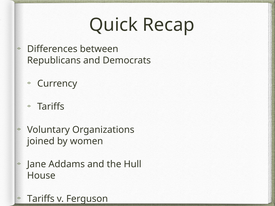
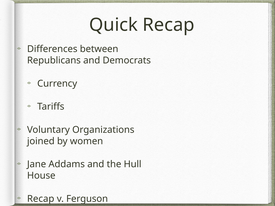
Tariffs at (41, 199): Tariffs -> Recap
